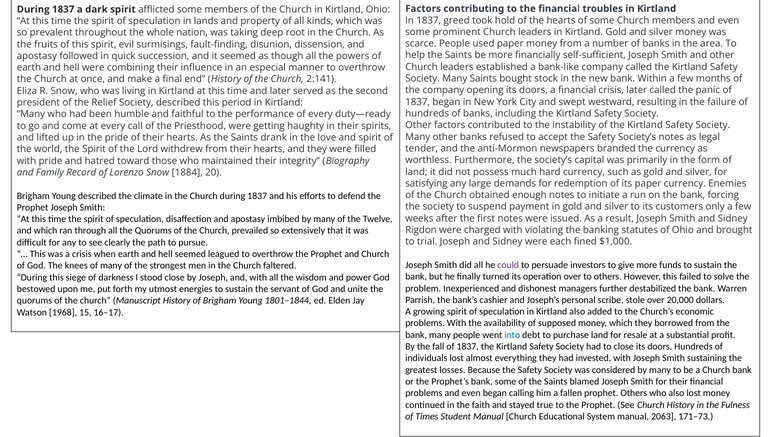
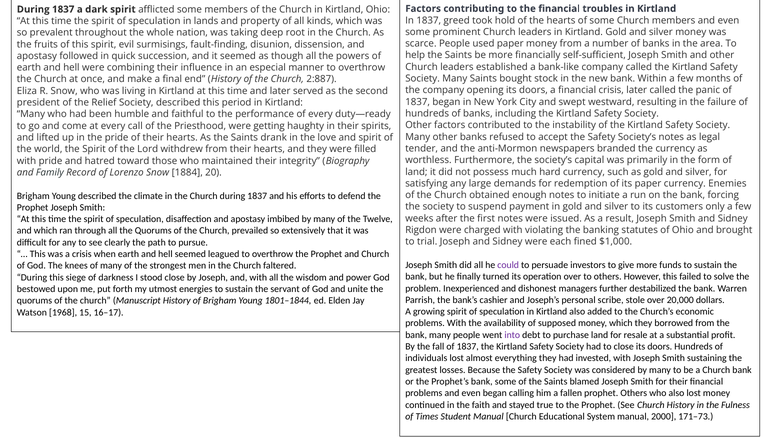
2:141: 2:141 -> 2:887
into colour: blue -> purple
2063: 2063 -> 2000
